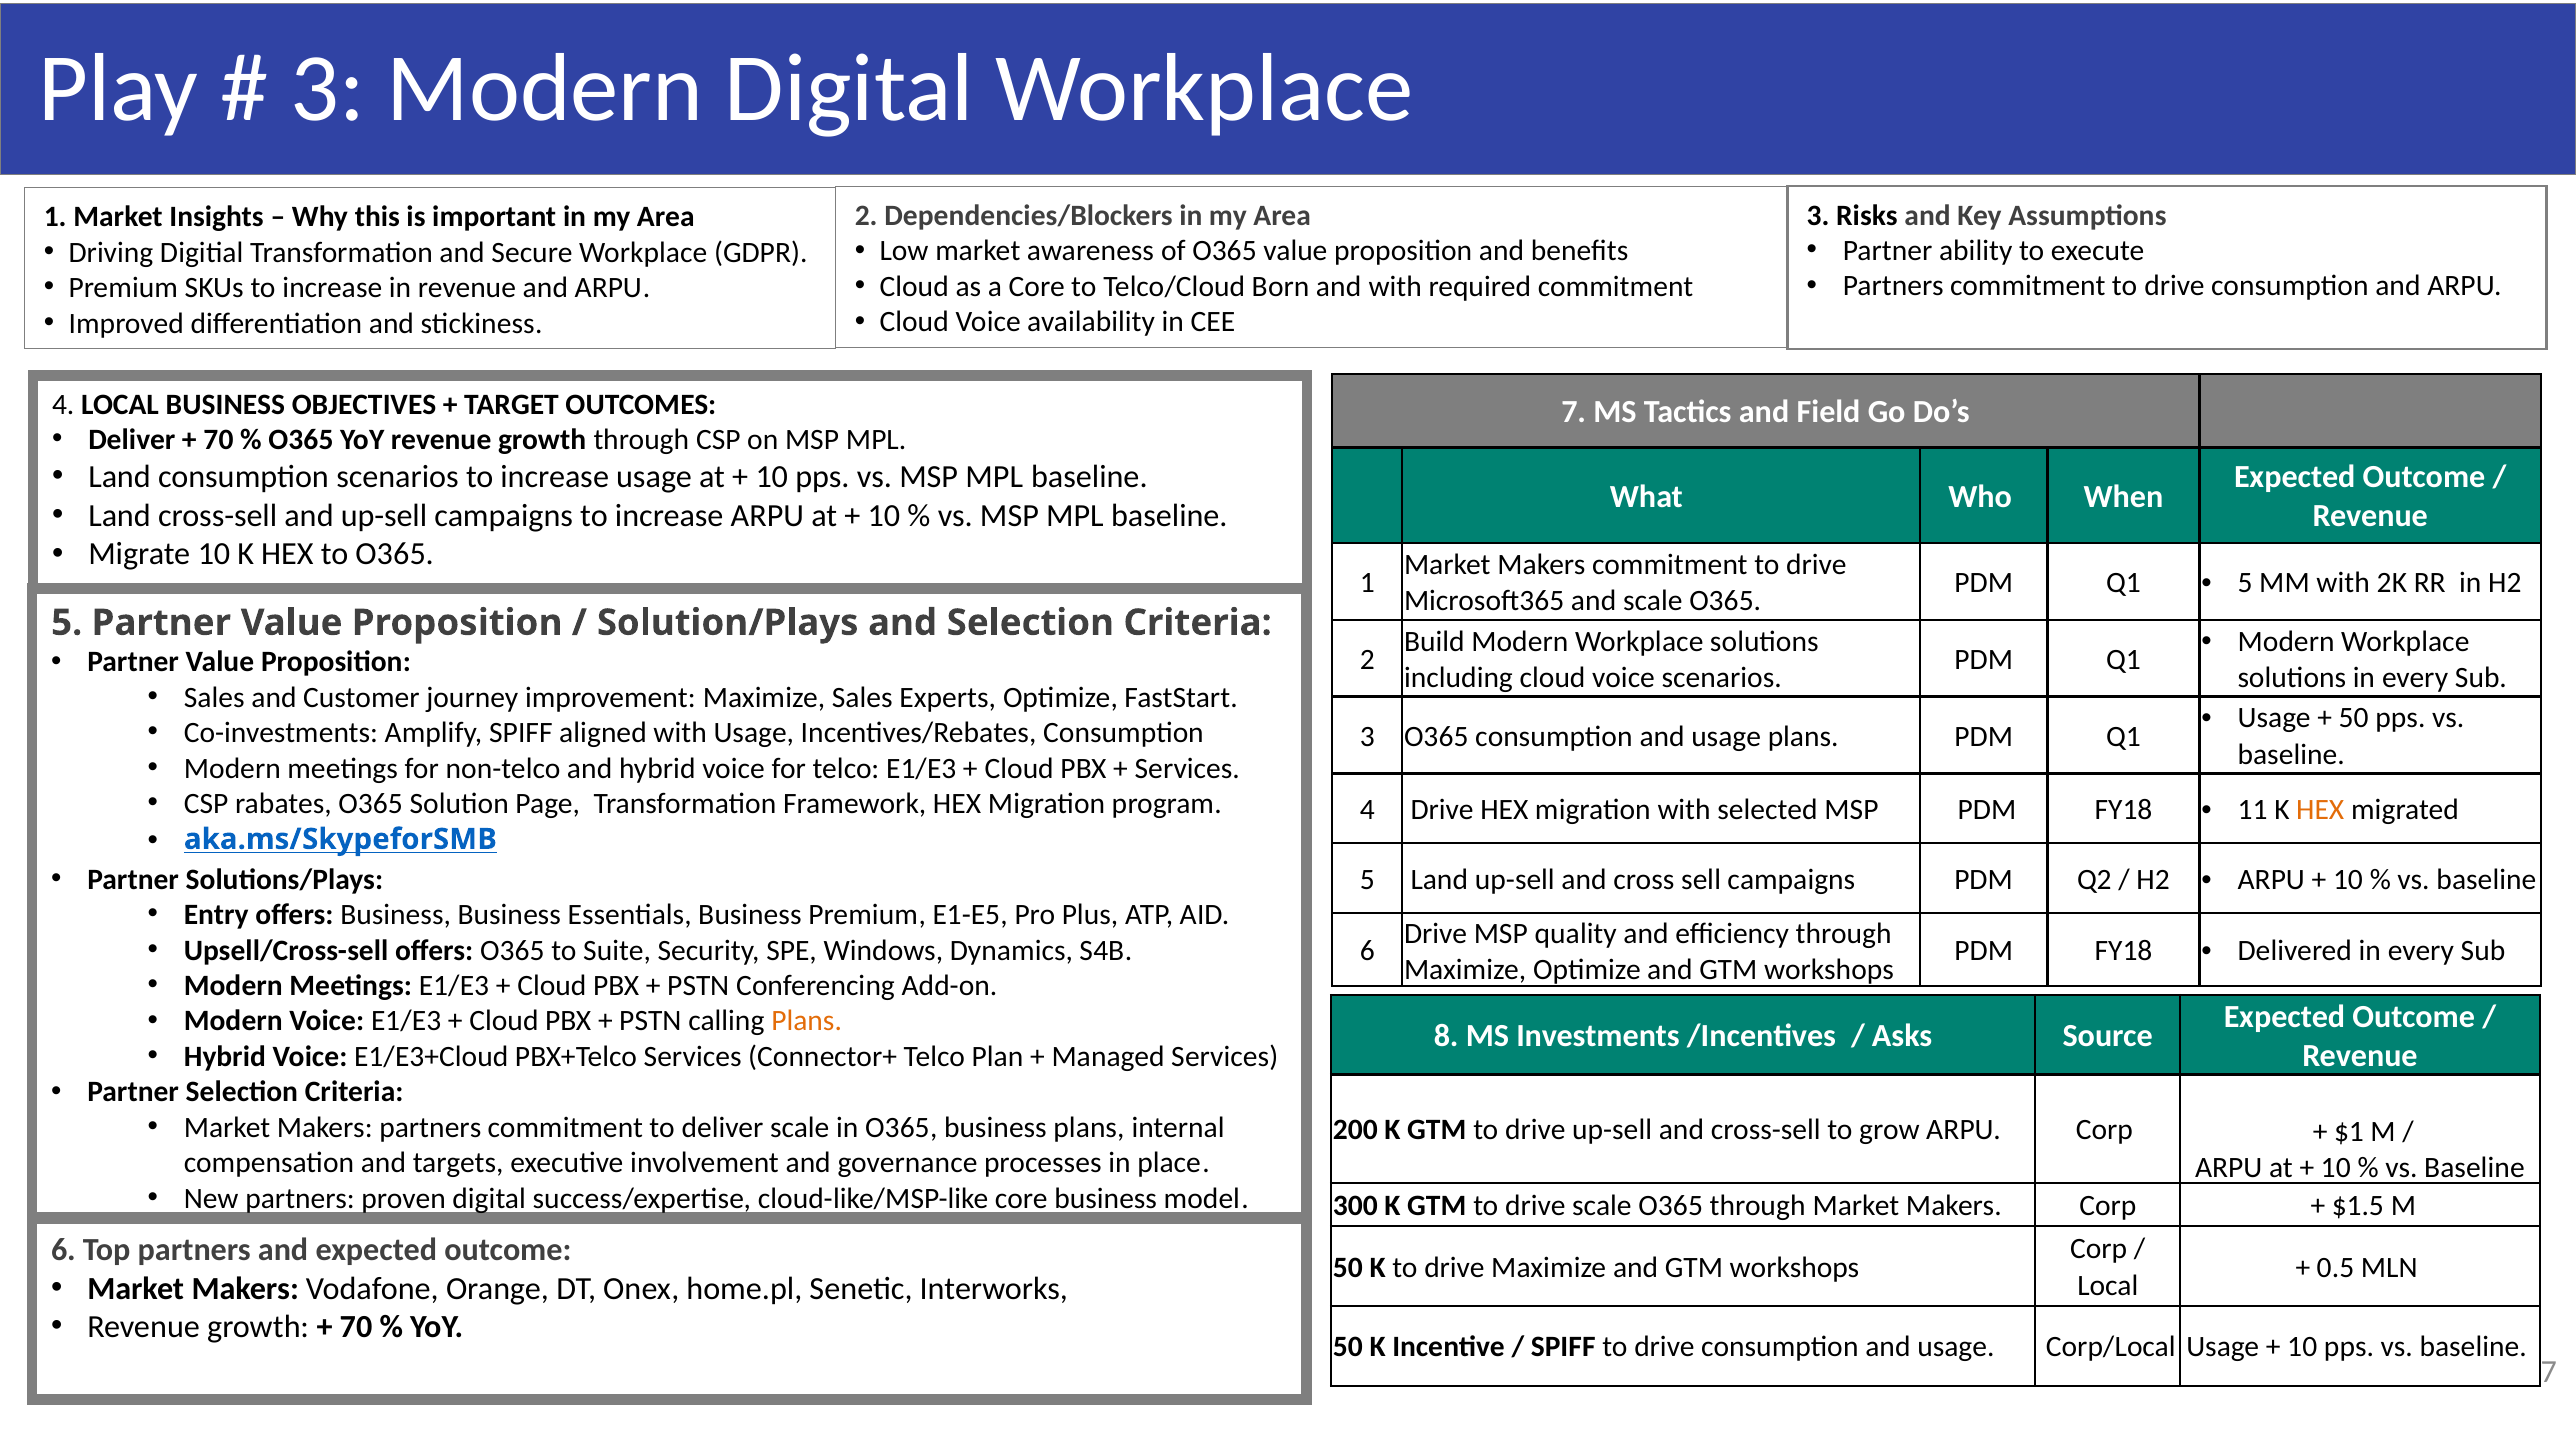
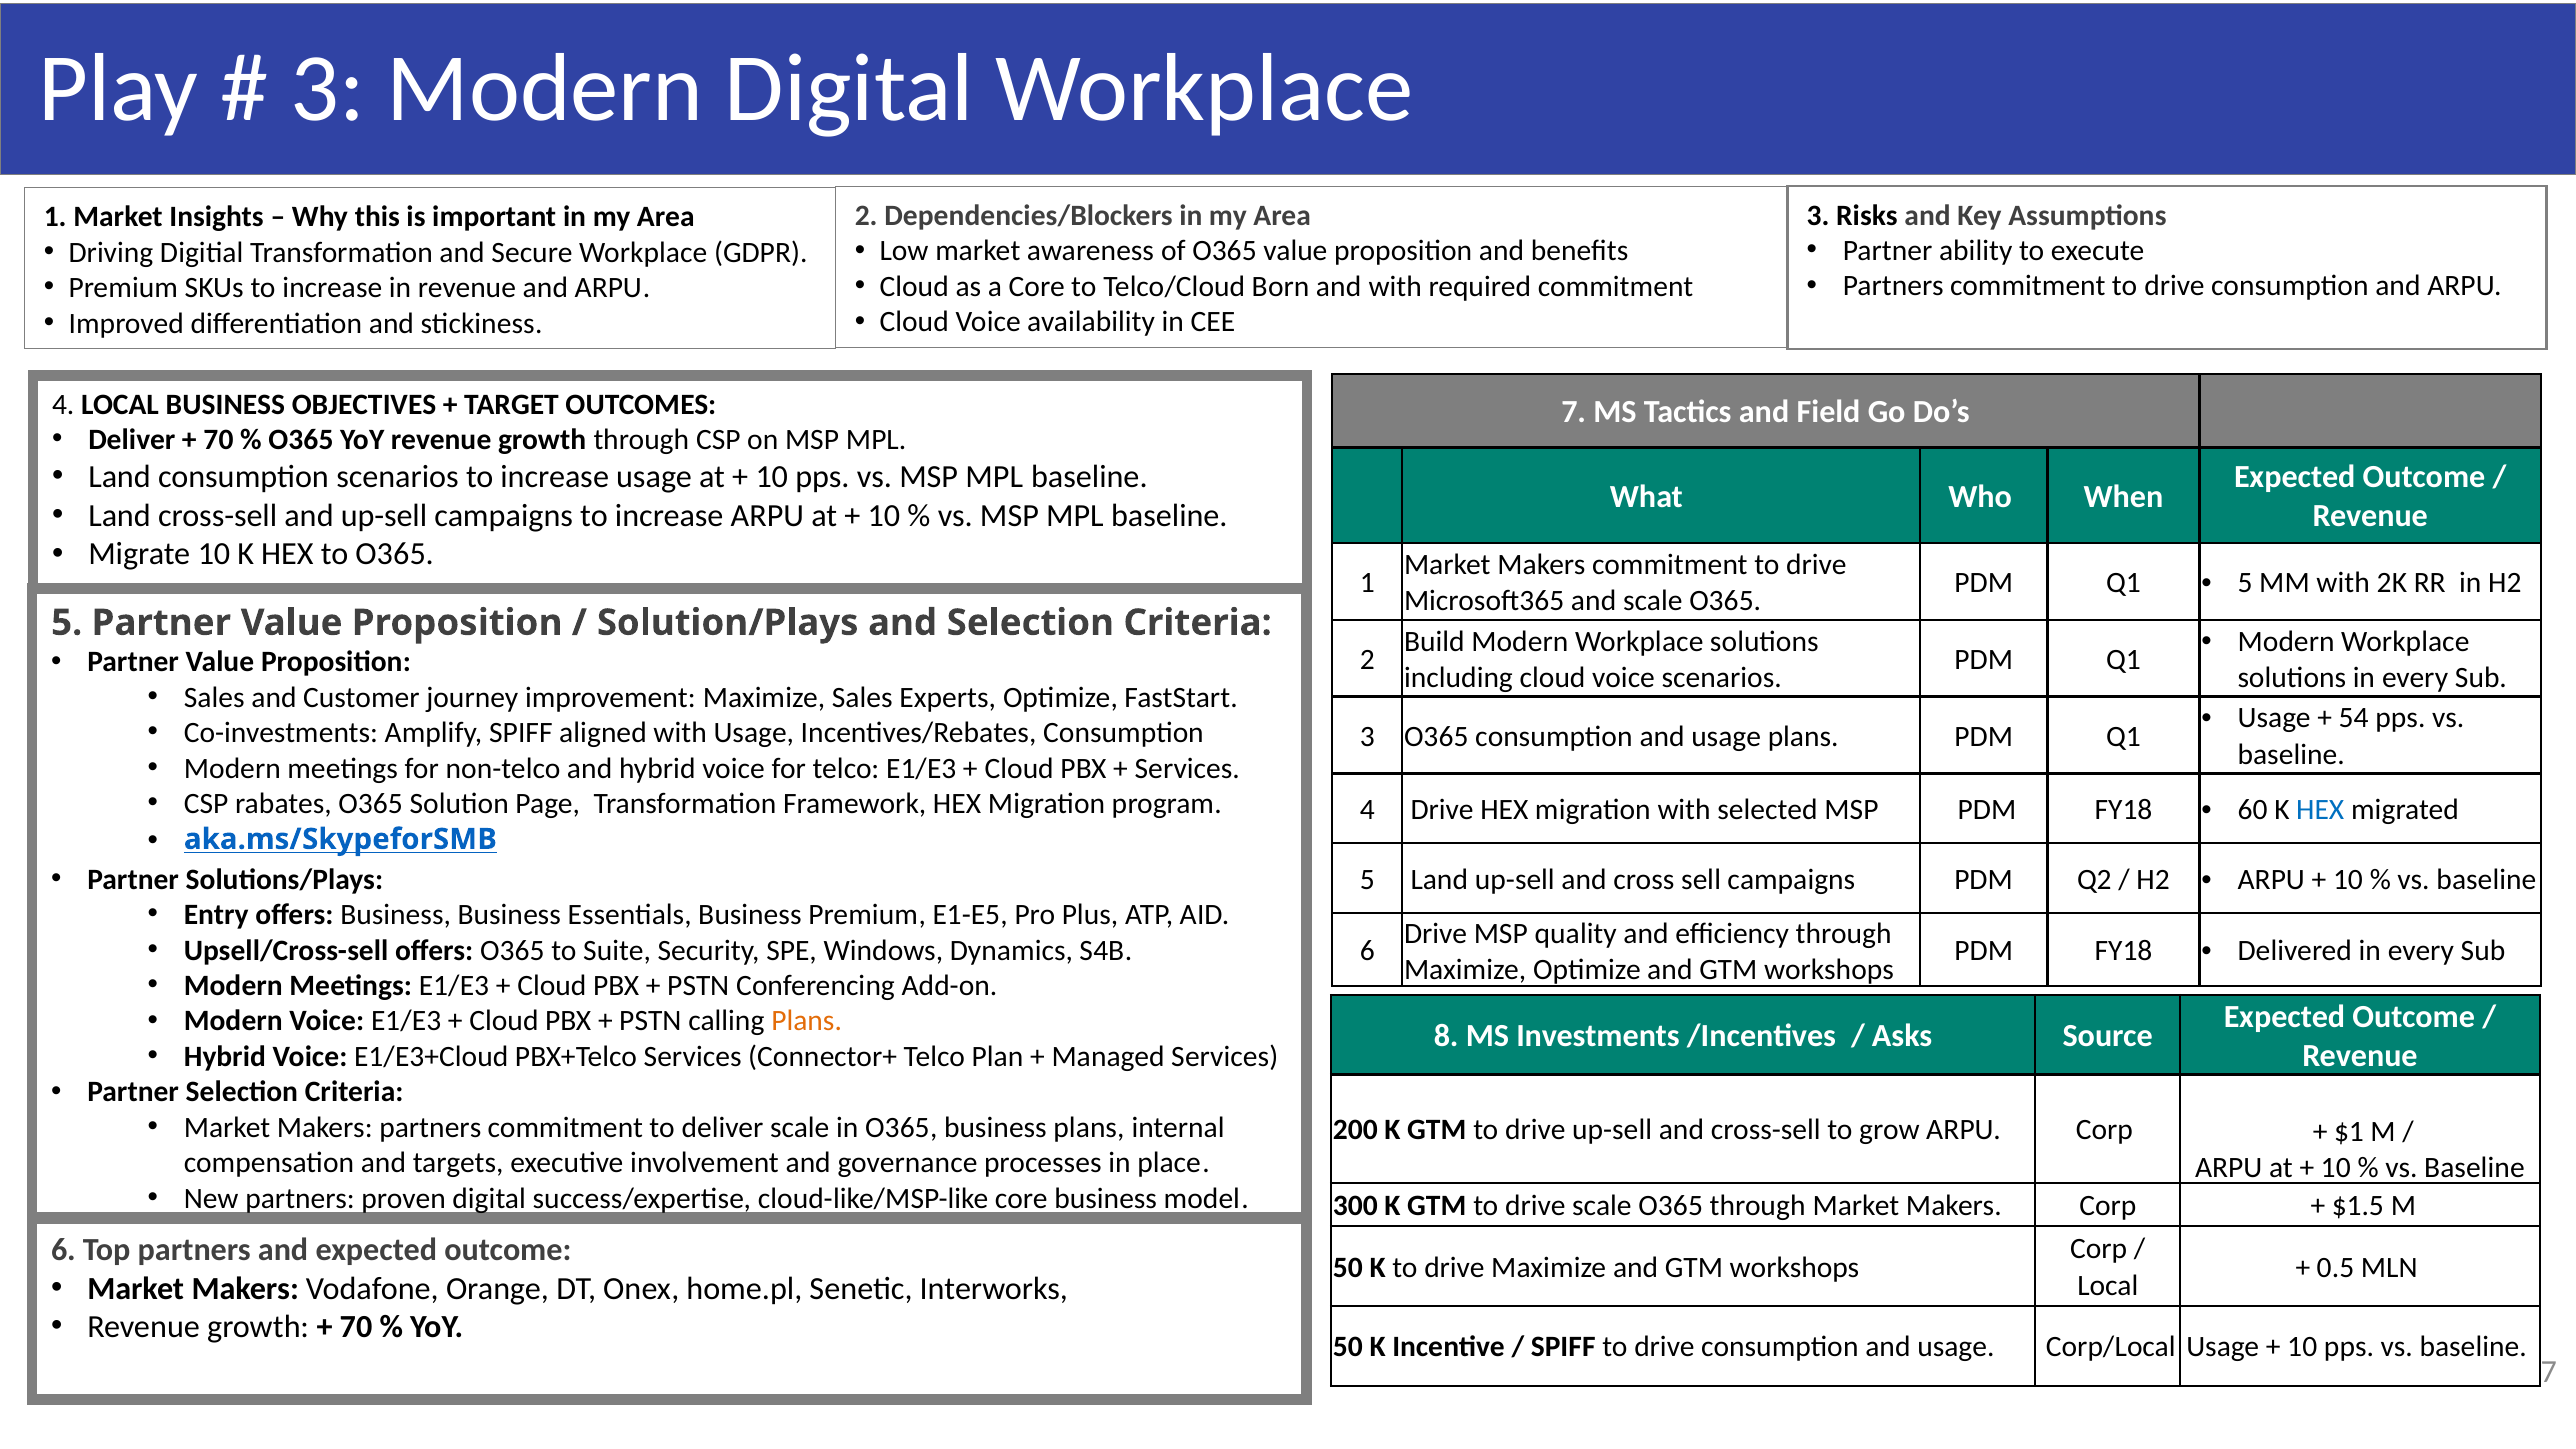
50 at (2354, 718): 50 -> 54
11: 11 -> 60
HEX at (2320, 810) colour: orange -> blue
